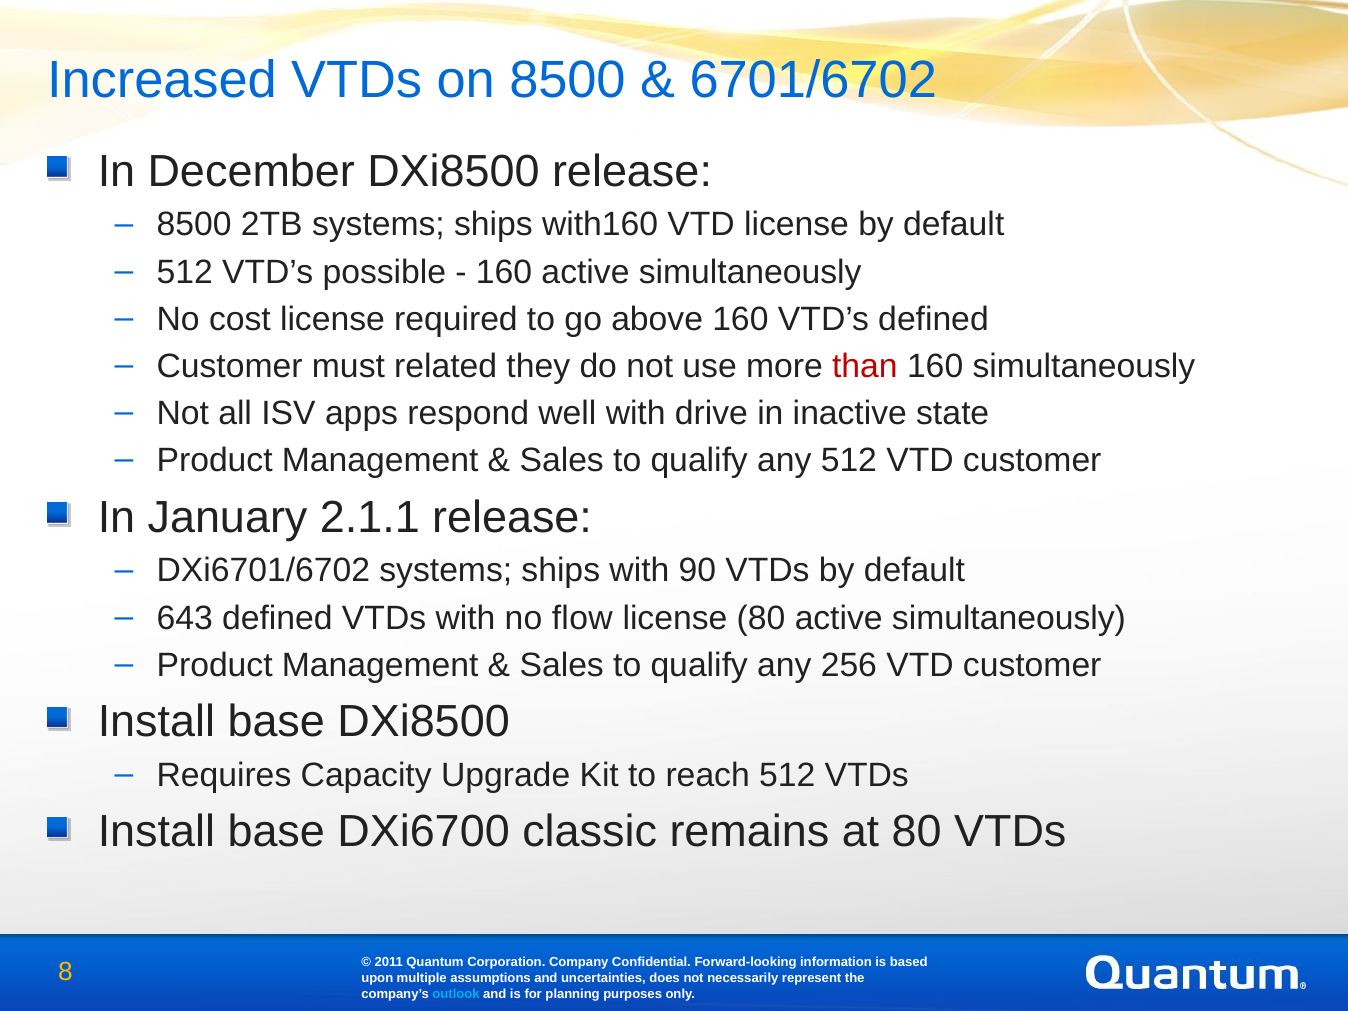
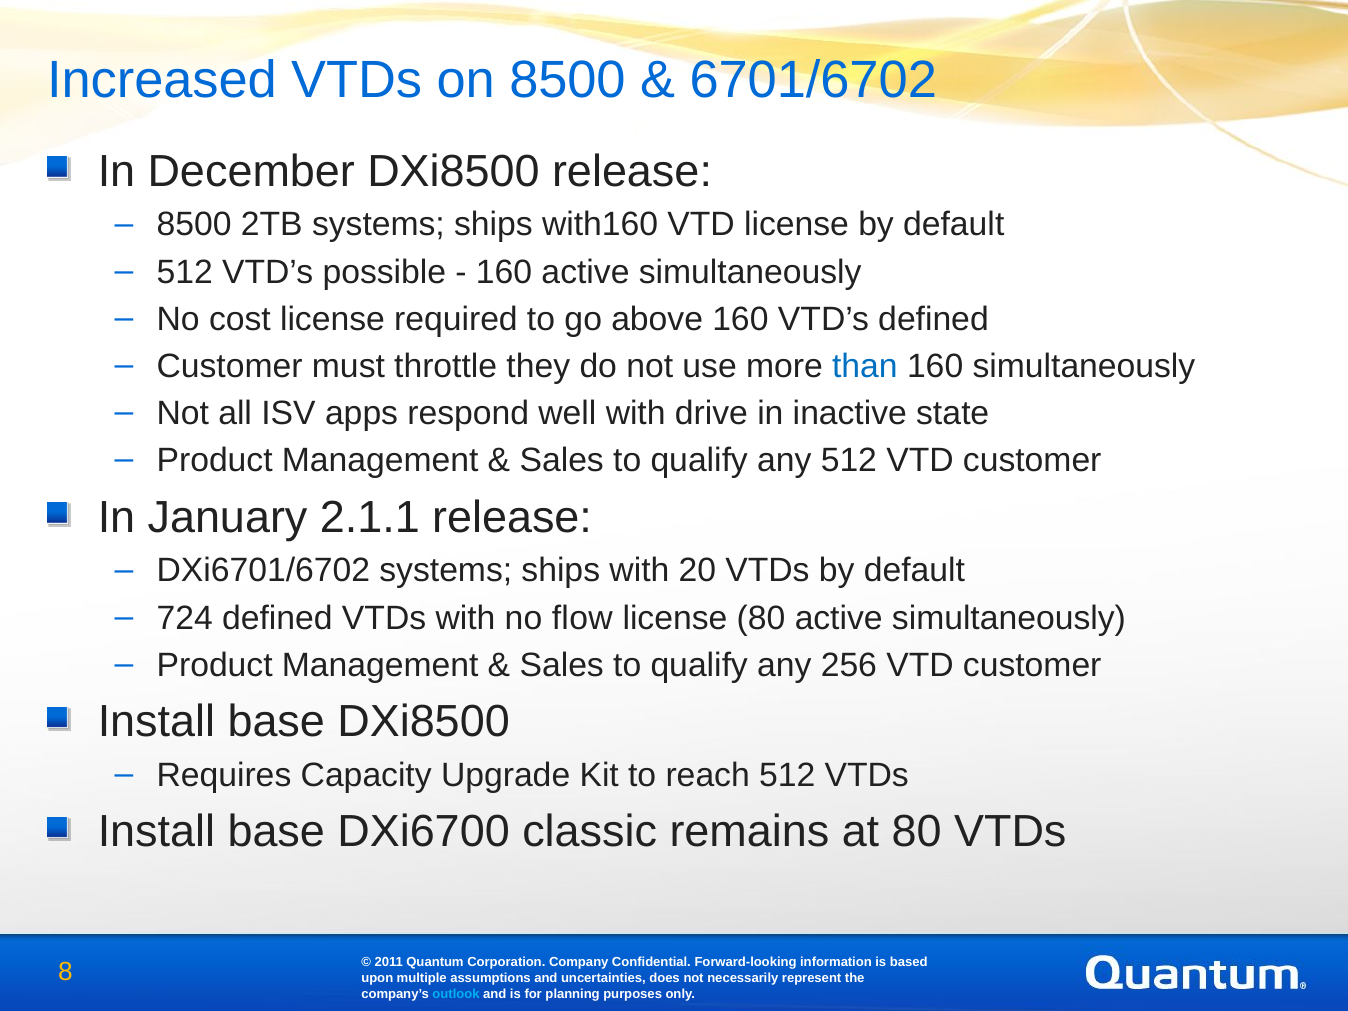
related: related -> throttle
than colour: red -> blue
90: 90 -> 20
643: 643 -> 724
